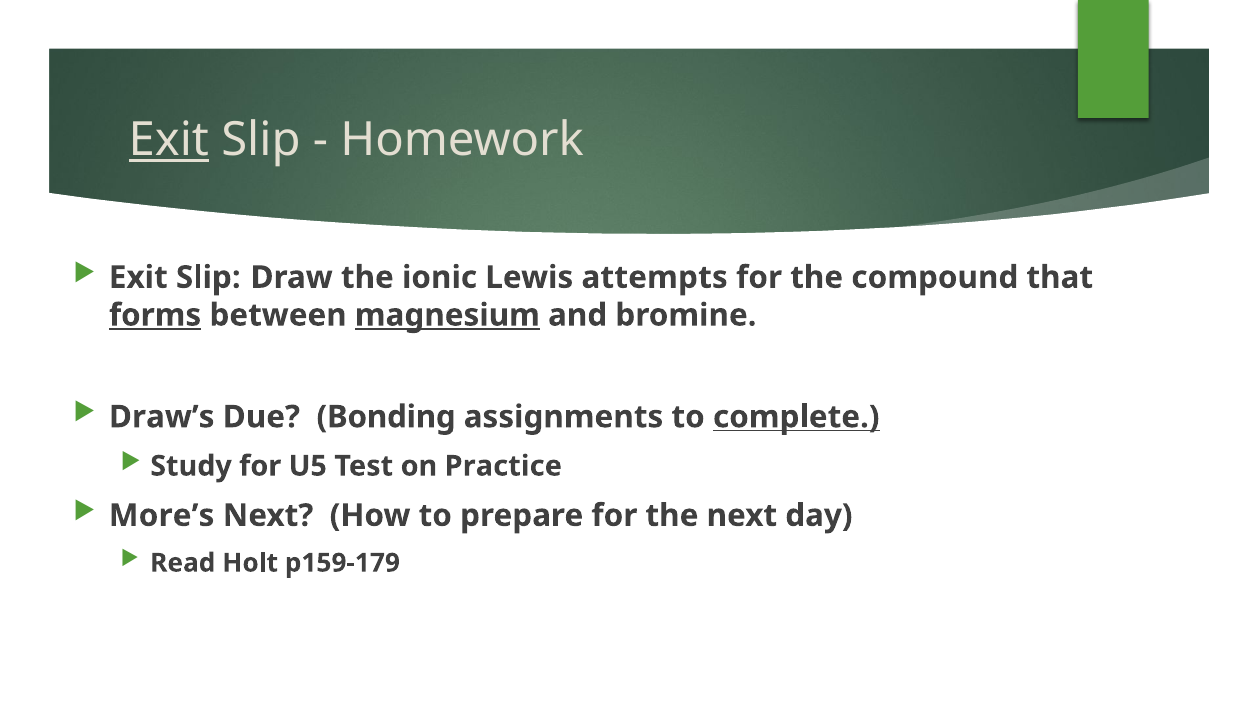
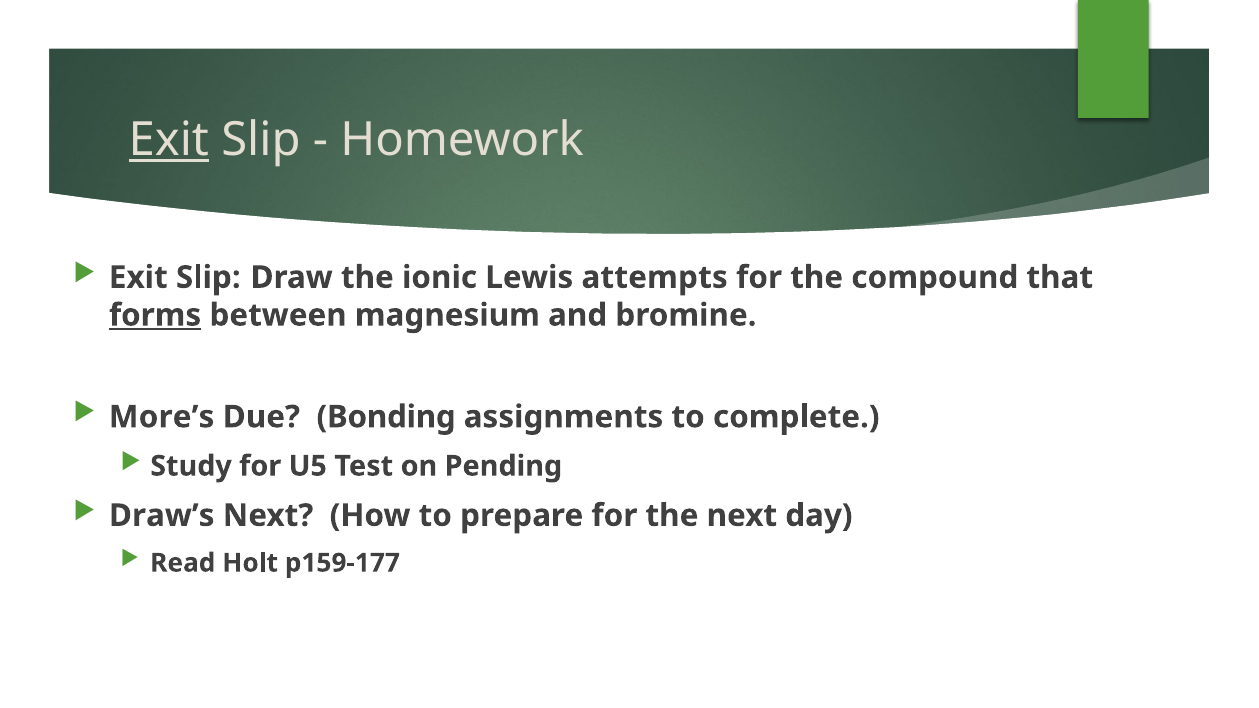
magnesium underline: present -> none
Draw’s: Draw’s -> More’s
complete underline: present -> none
Practice: Practice -> Pending
More’s: More’s -> Draw’s
p159-179: p159-179 -> p159-177
